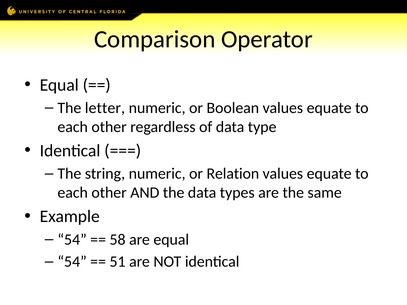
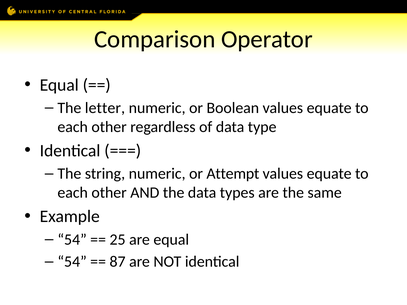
Relation: Relation -> Attempt
58: 58 -> 25
51: 51 -> 87
